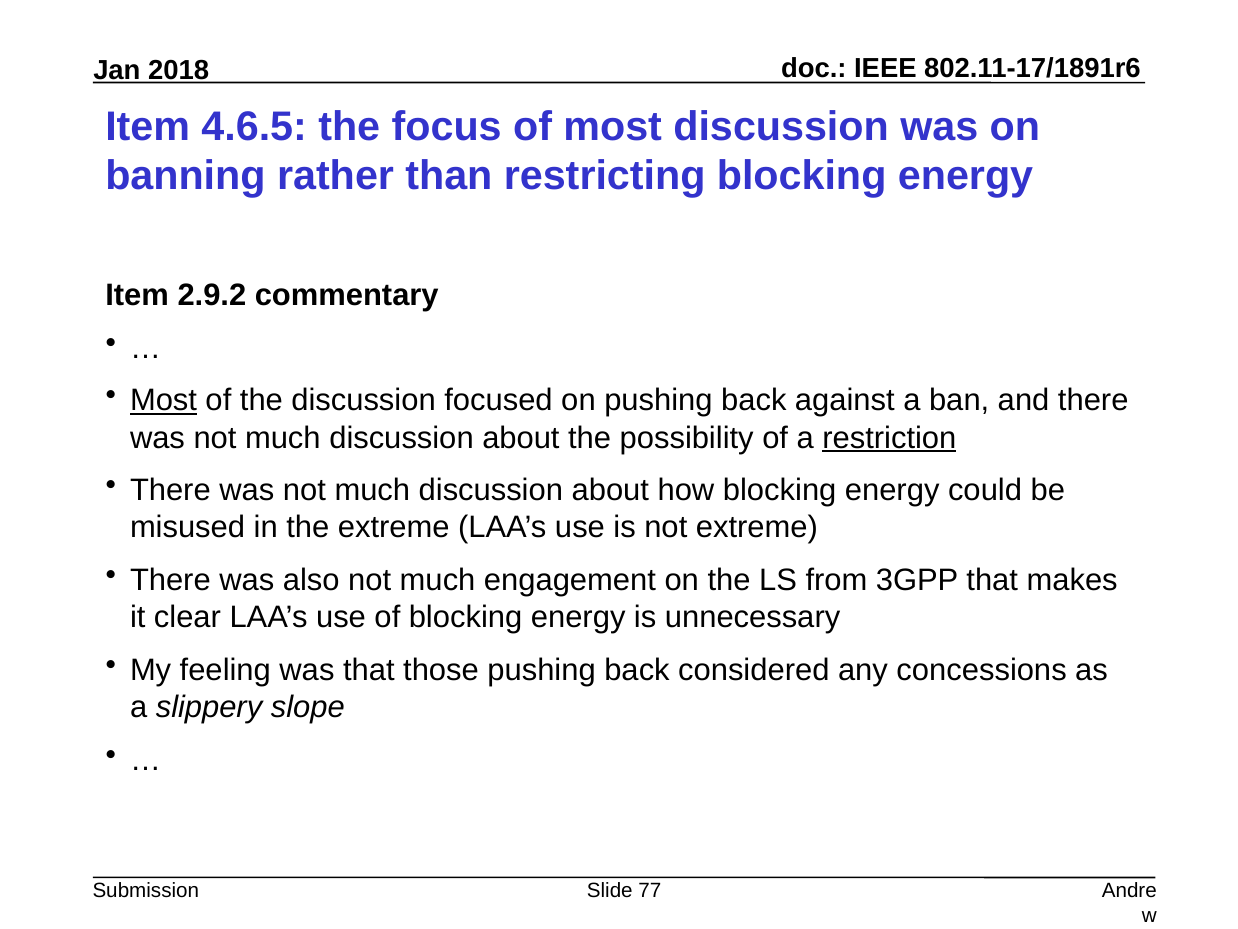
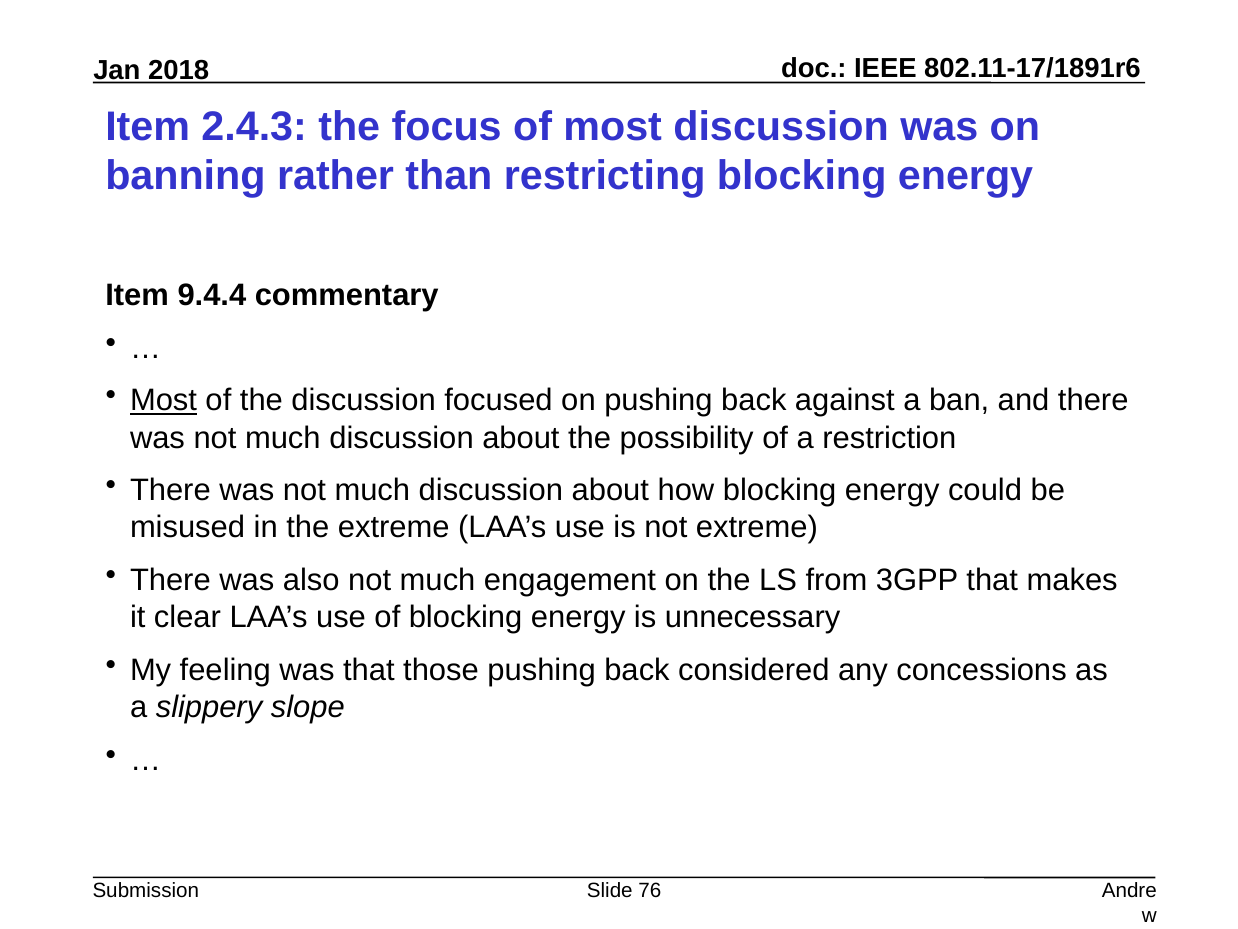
4.6.5: 4.6.5 -> 2.4.3
2.9.2: 2.9.2 -> 9.4.4
restriction underline: present -> none
77: 77 -> 76
